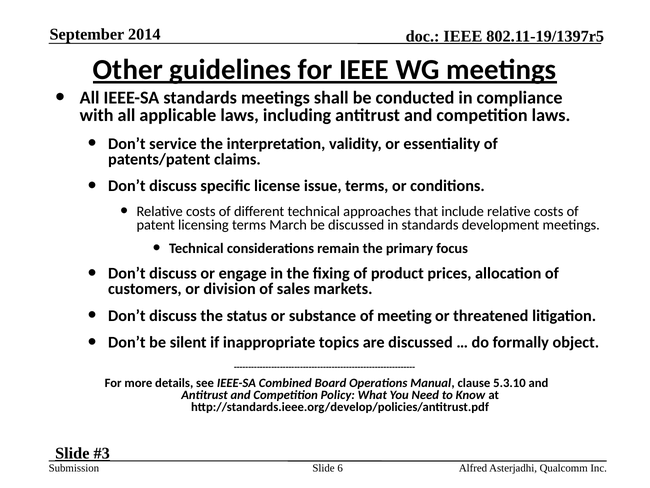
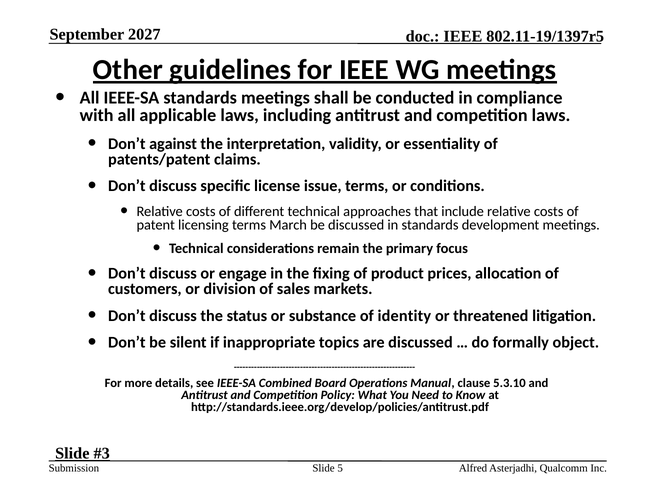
2014: 2014 -> 2027
service: service -> against
meeting: meeting -> identity
6: 6 -> 5
